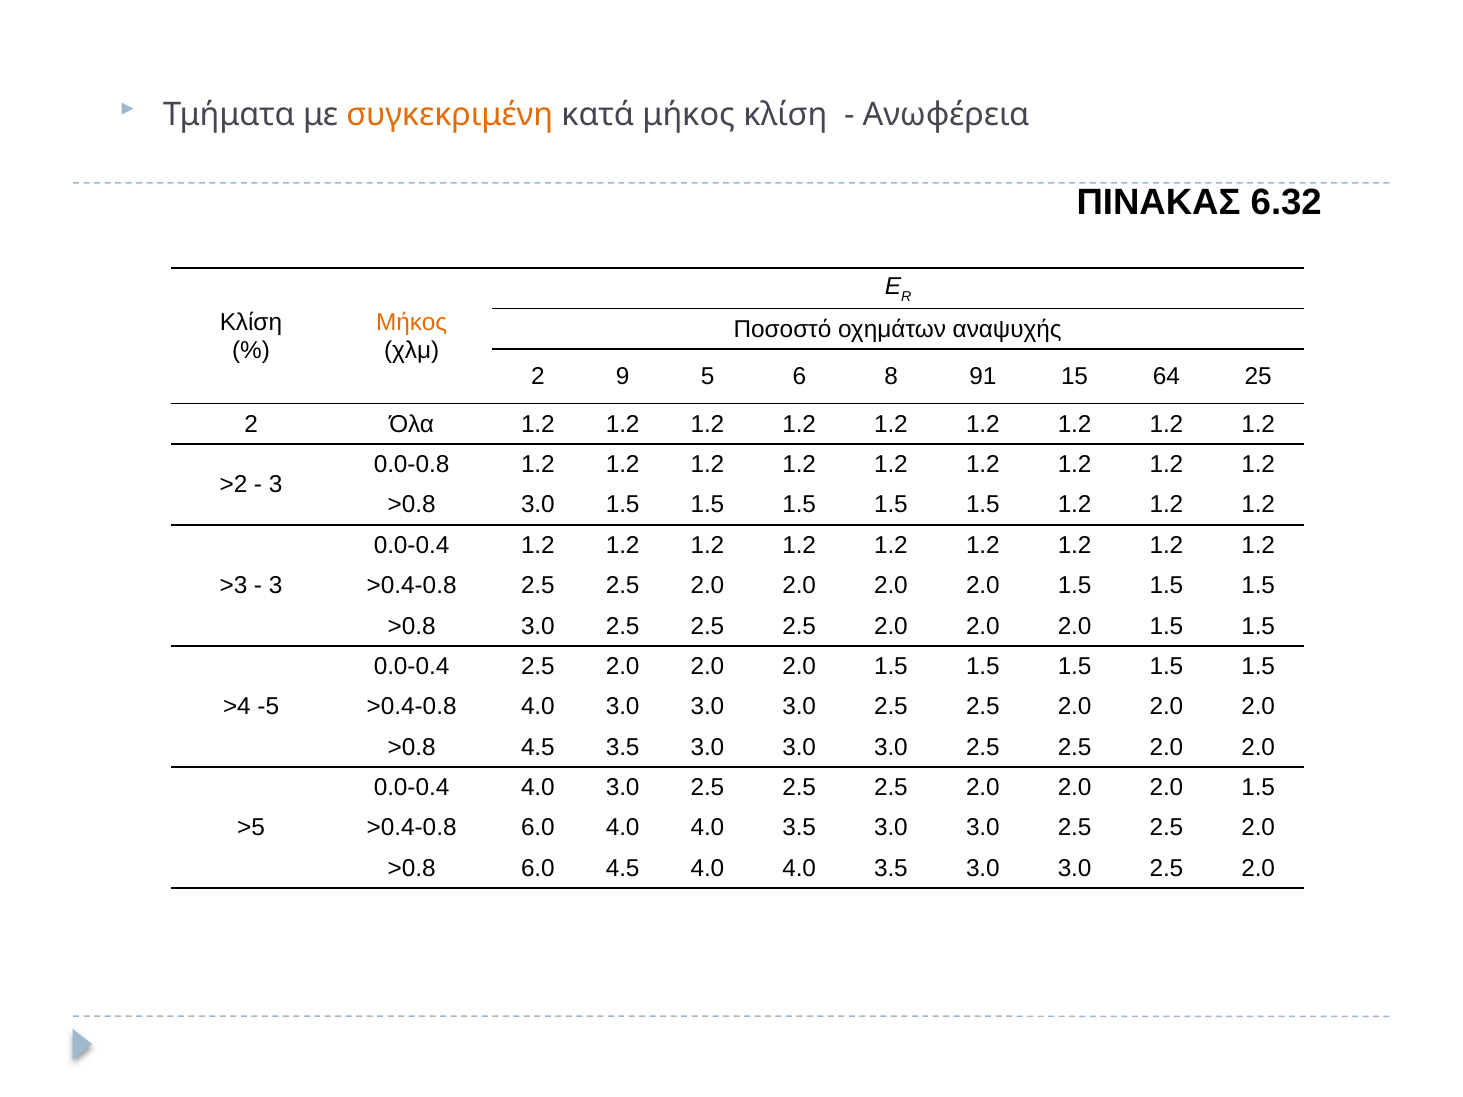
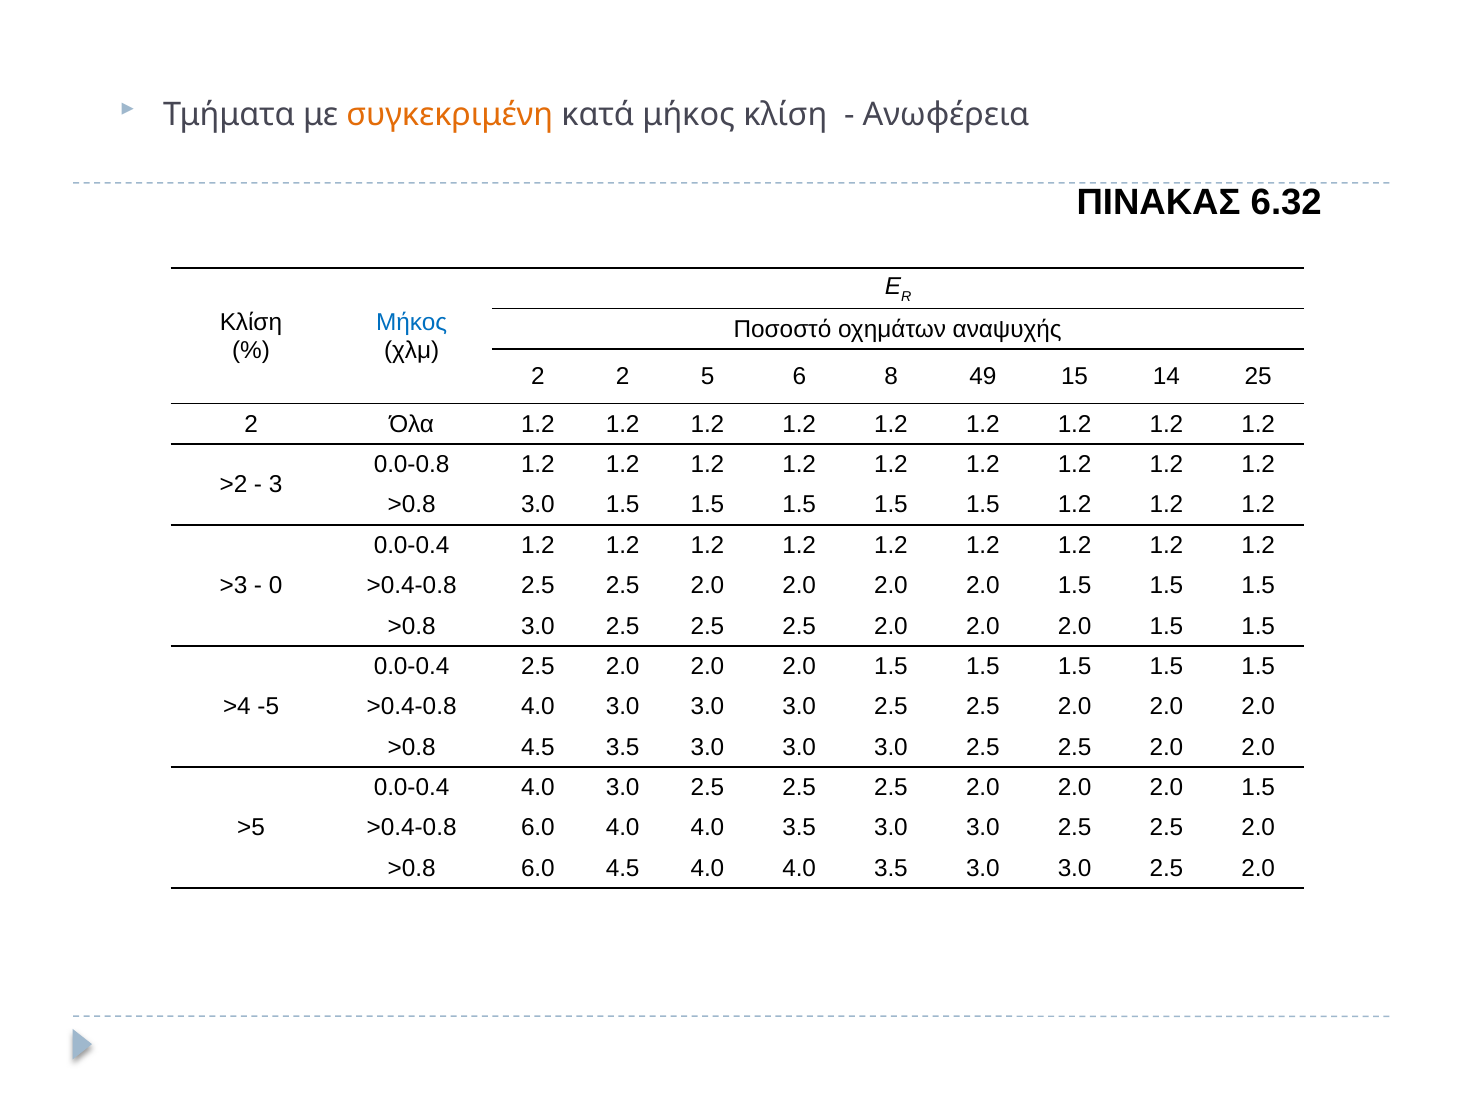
Μήκος at (412, 323) colour: orange -> blue
2 9: 9 -> 2
91: 91 -> 49
64: 64 -> 14
3 at (276, 586): 3 -> 0
